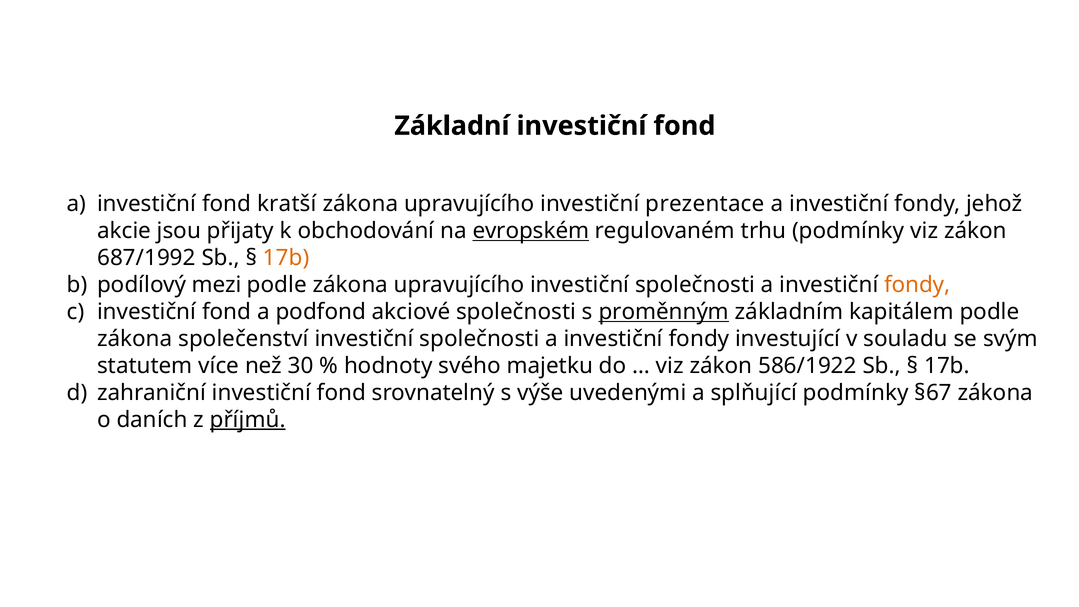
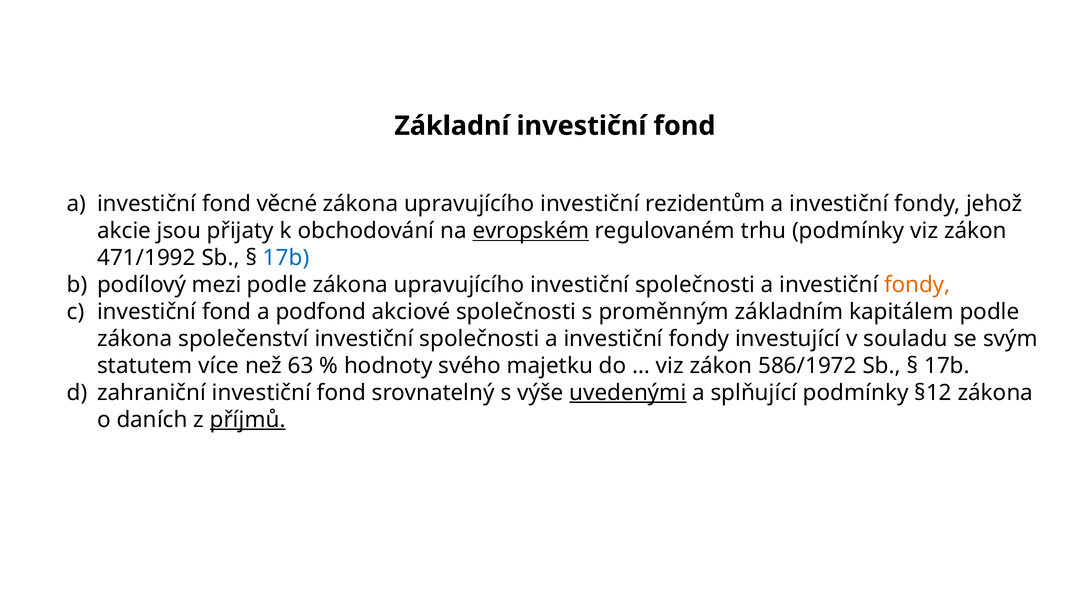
kratší: kratší -> věcné
prezentace: prezentace -> rezidentům
687/1992: 687/1992 -> 471/1992
17b at (286, 258) colour: orange -> blue
proměnným underline: present -> none
30: 30 -> 63
586/1922: 586/1922 -> 586/1972
uvedenými underline: none -> present
§67: §67 -> §12
